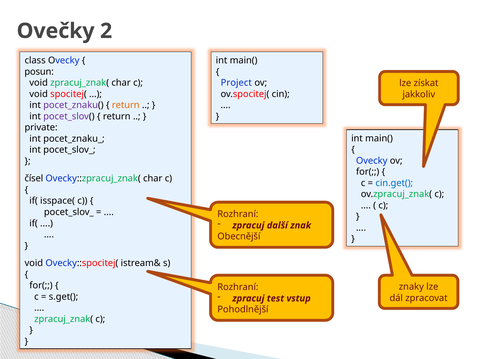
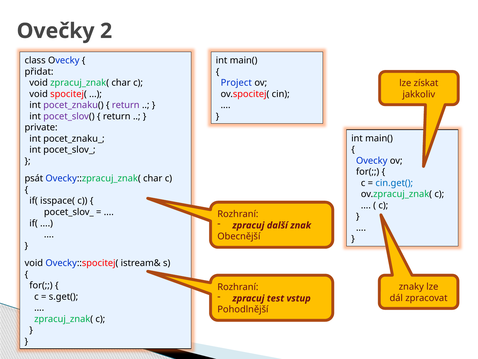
posun: posun -> přidat
return at (126, 105) colour: orange -> purple
čísel: čísel -> psát
